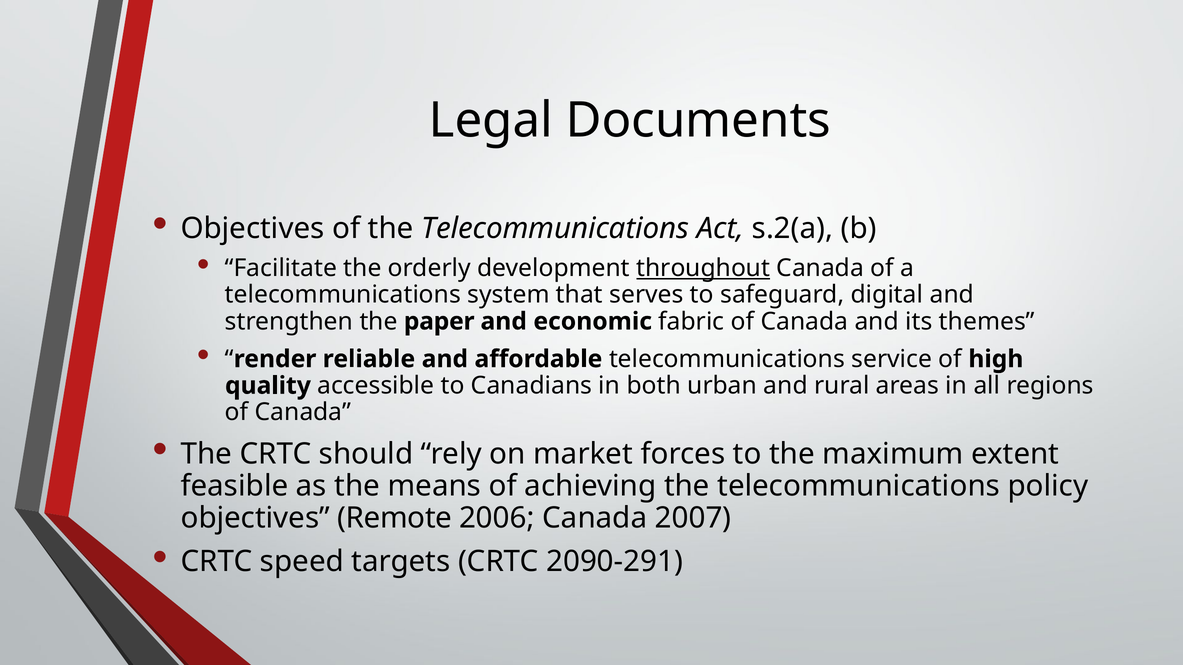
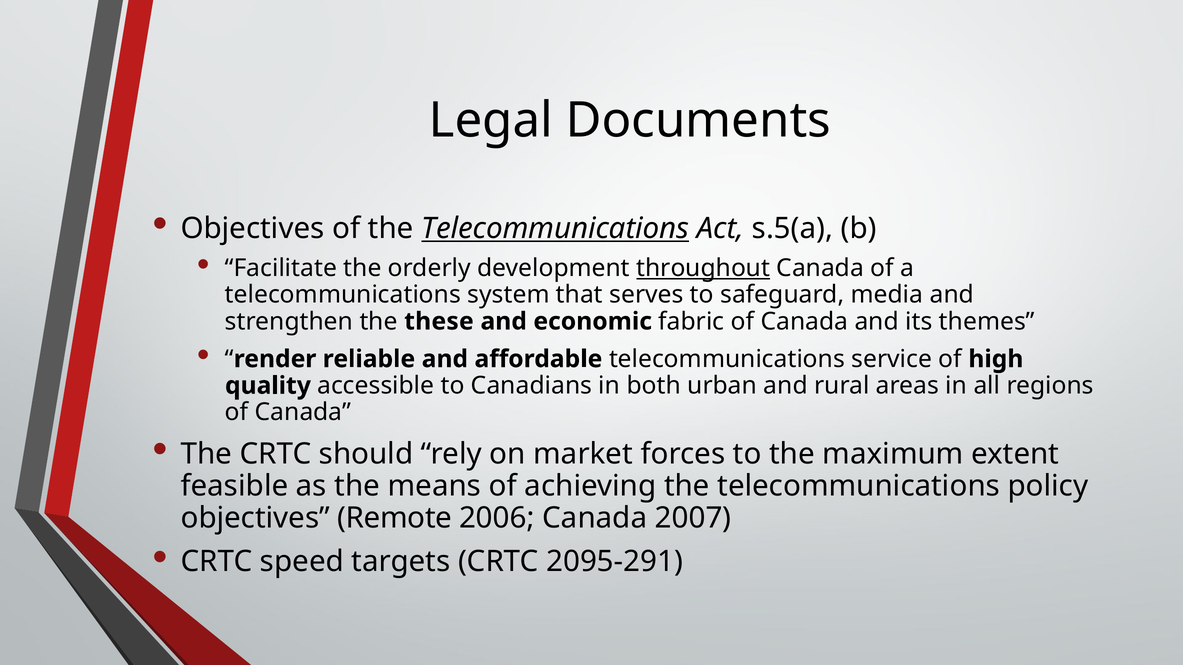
Telecommunications at (555, 229) underline: none -> present
s.2(a: s.2(a -> s.5(a
digital: digital -> media
paper: paper -> these
2090-291: 2090-291 -> 2095-291
